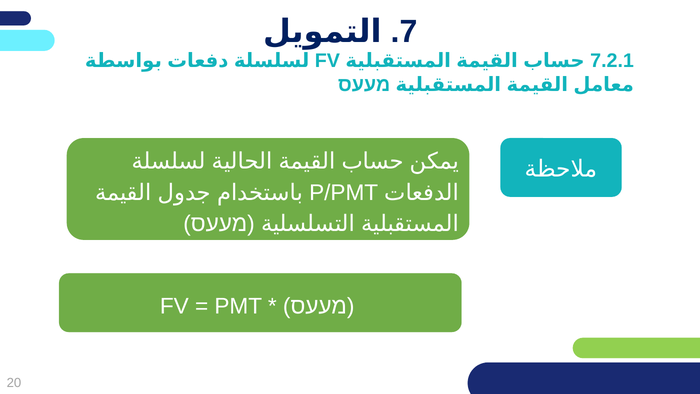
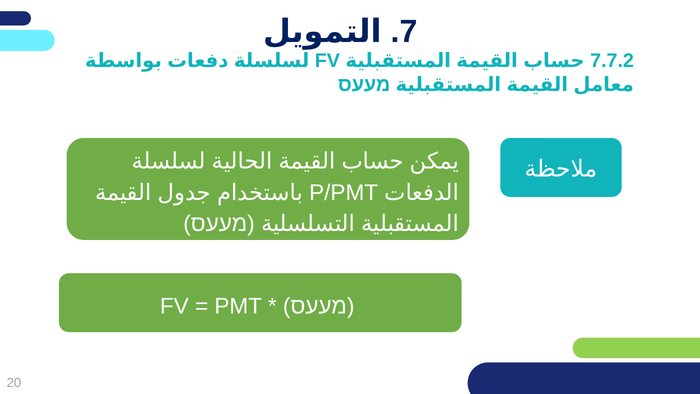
7.2.1: 7.2.1 -> 7.7.2
